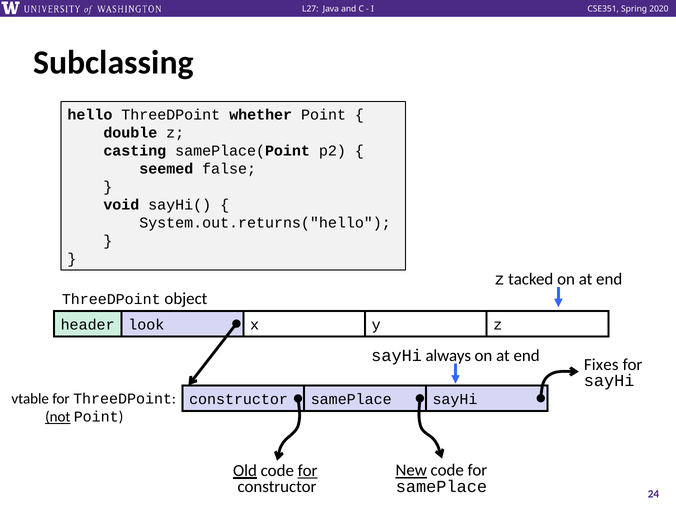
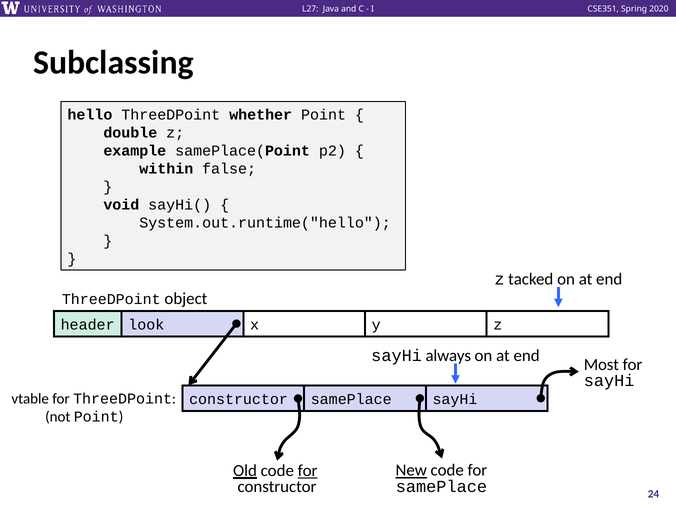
casting: casting -> example
seemed: seemed -> within
System.out.returns("hello: System.out.returns("hello -> System.out.runtime("hello
Fixes: Fixes -> Most
not underline: present -> none
